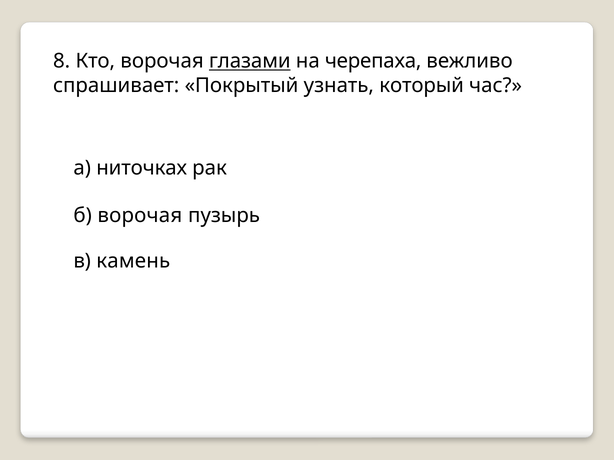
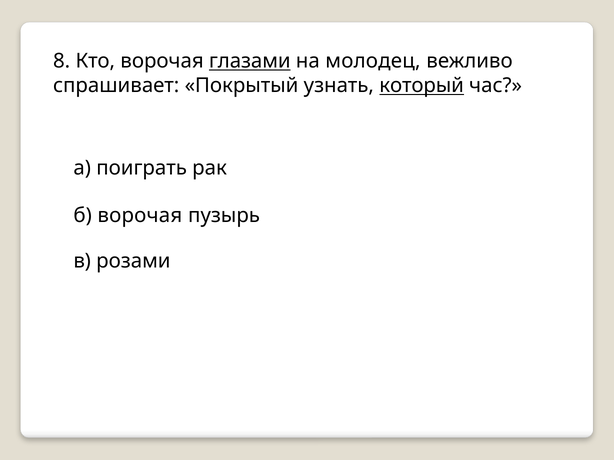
черепаха: черепаха -> молодец
который underline: none -> present
ниточках: ниточках -> поиграть
камень: камень -> розами
